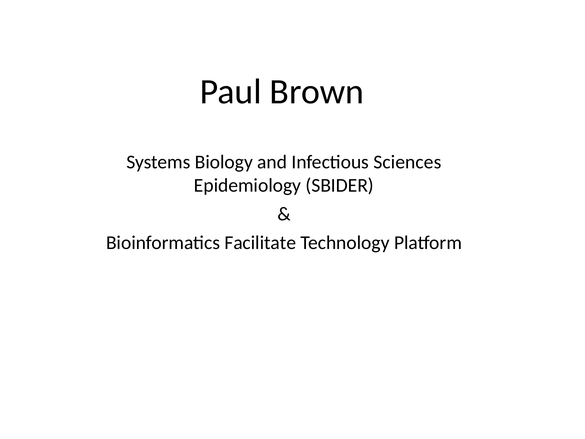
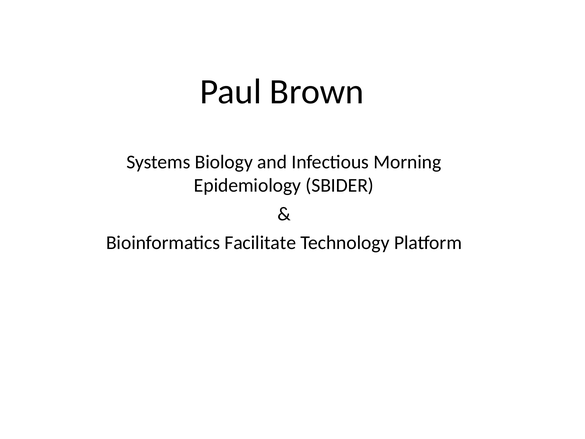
Sciences: Sciences -> Morning
